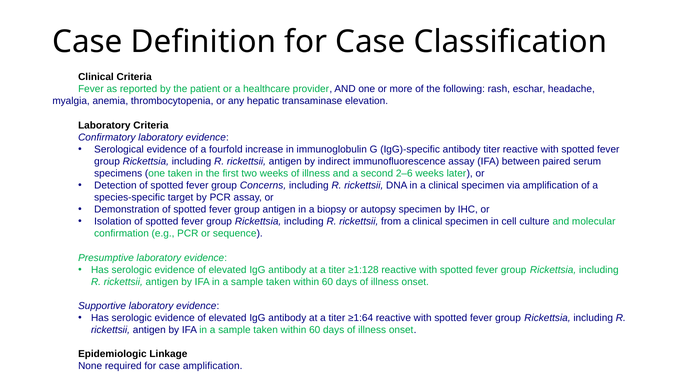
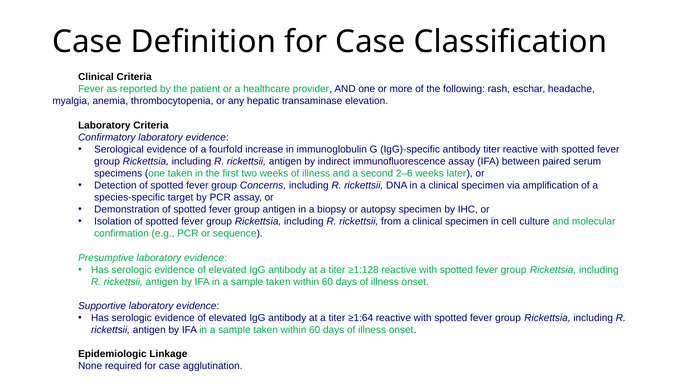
case amplification: amplification -> agglutination
